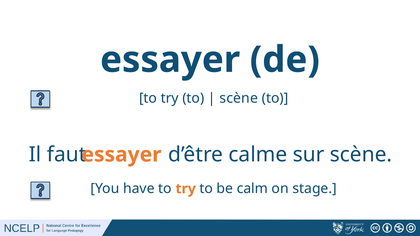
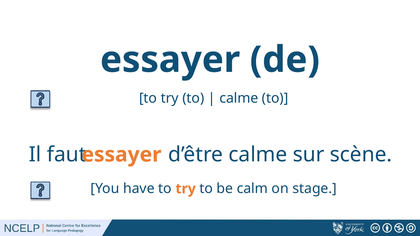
scène at (239, 98): scène -> calme
